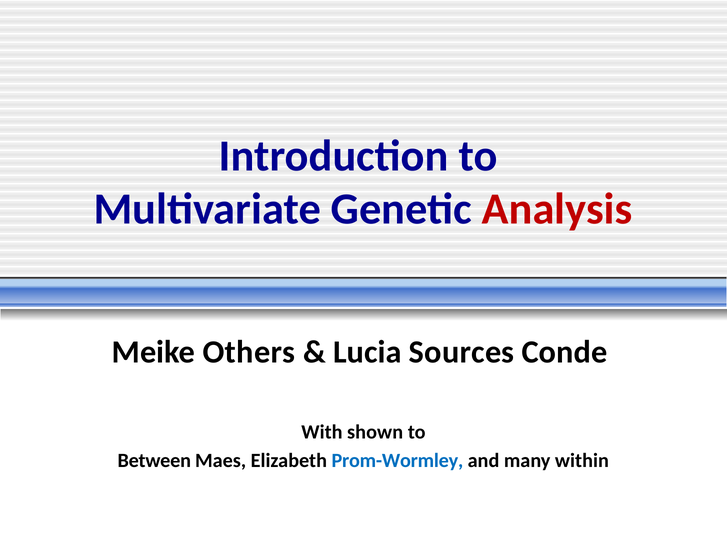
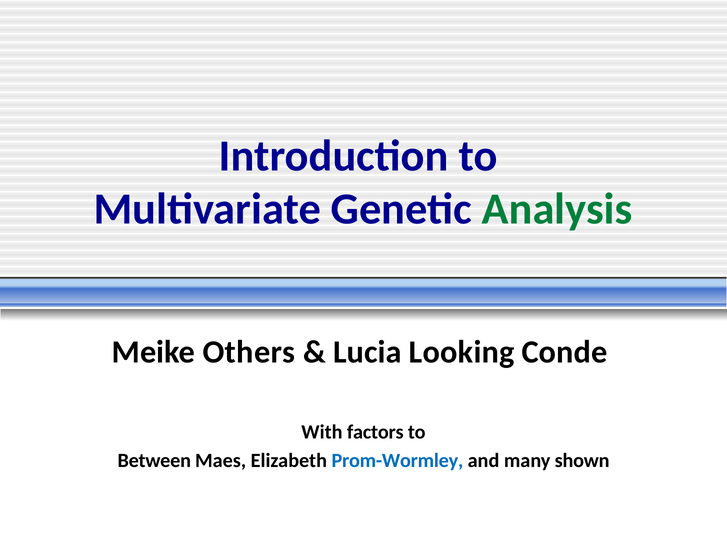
Analysis colour: red -> green
Sources: Sources -> Looking
shown: shown -> factors
within: within -> shown
